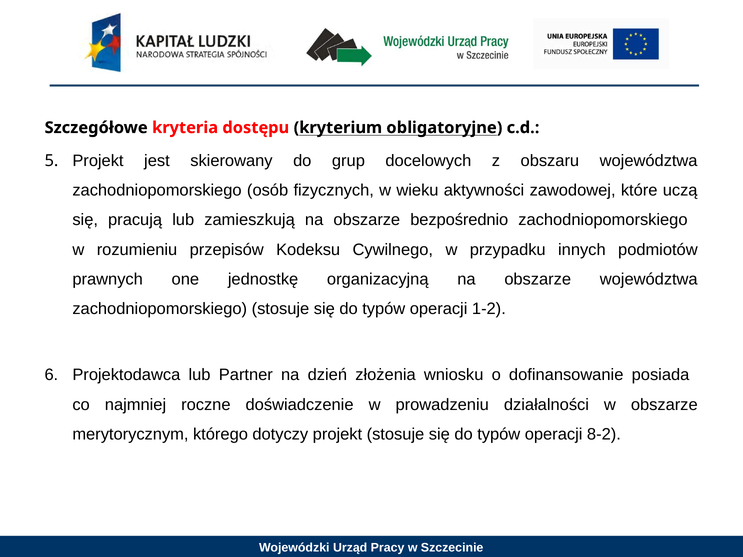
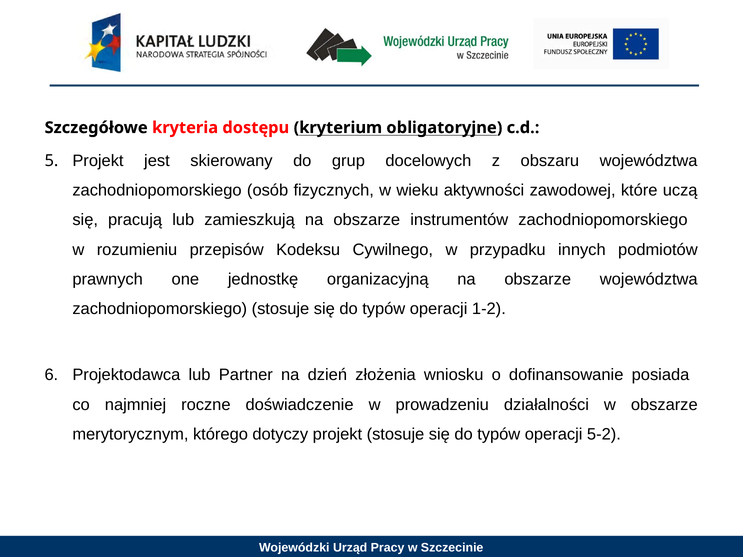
bezpośrednio: bezpośrednio -> instrumentów
8-2: 8-2 -> 5-2
